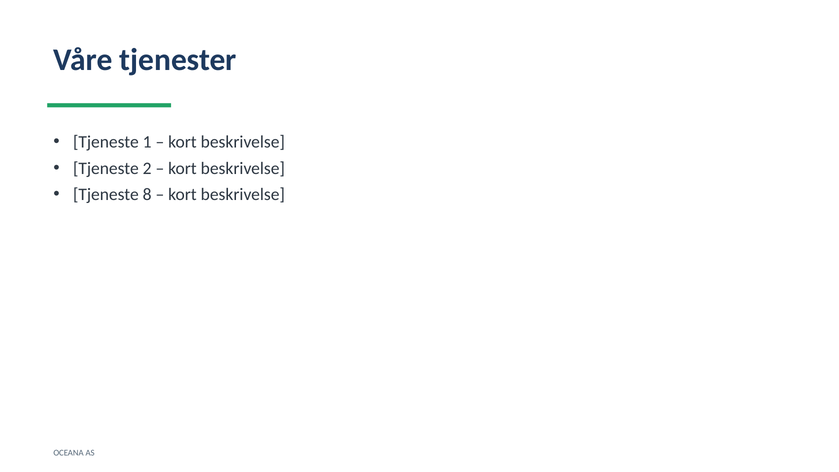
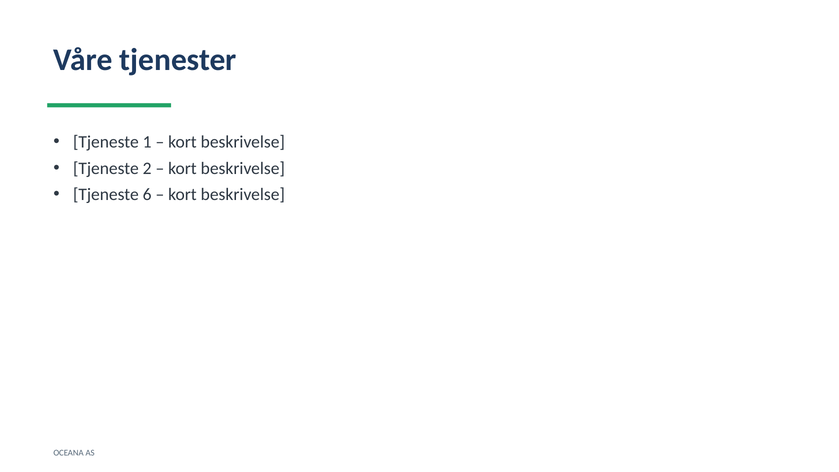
8: 8 -> 6
